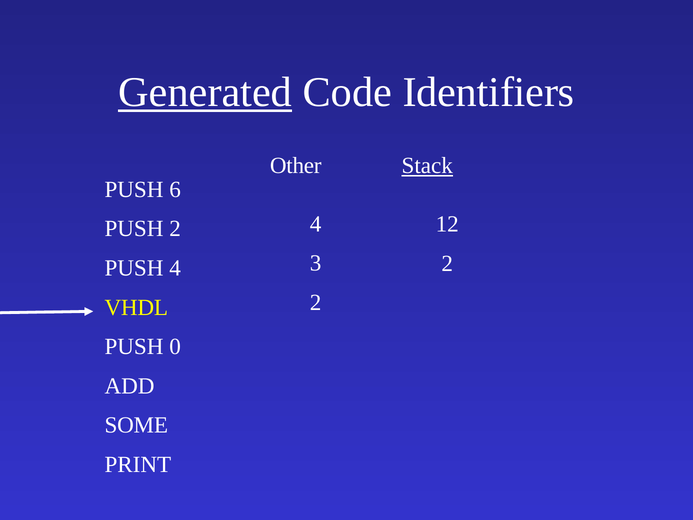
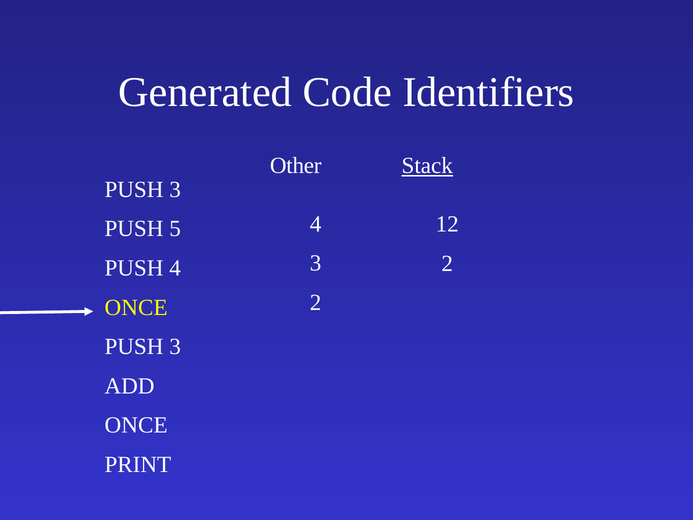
Generated underline: present -> none
6 at (175, 189): 6 -> 3
PUSH 2: 2 -> 5
VHDL at (136, 307): VHDL -> ONCE
0 at (175, 347): 0 -> 3
SOME at (136, 425): SOME -> ONCE
